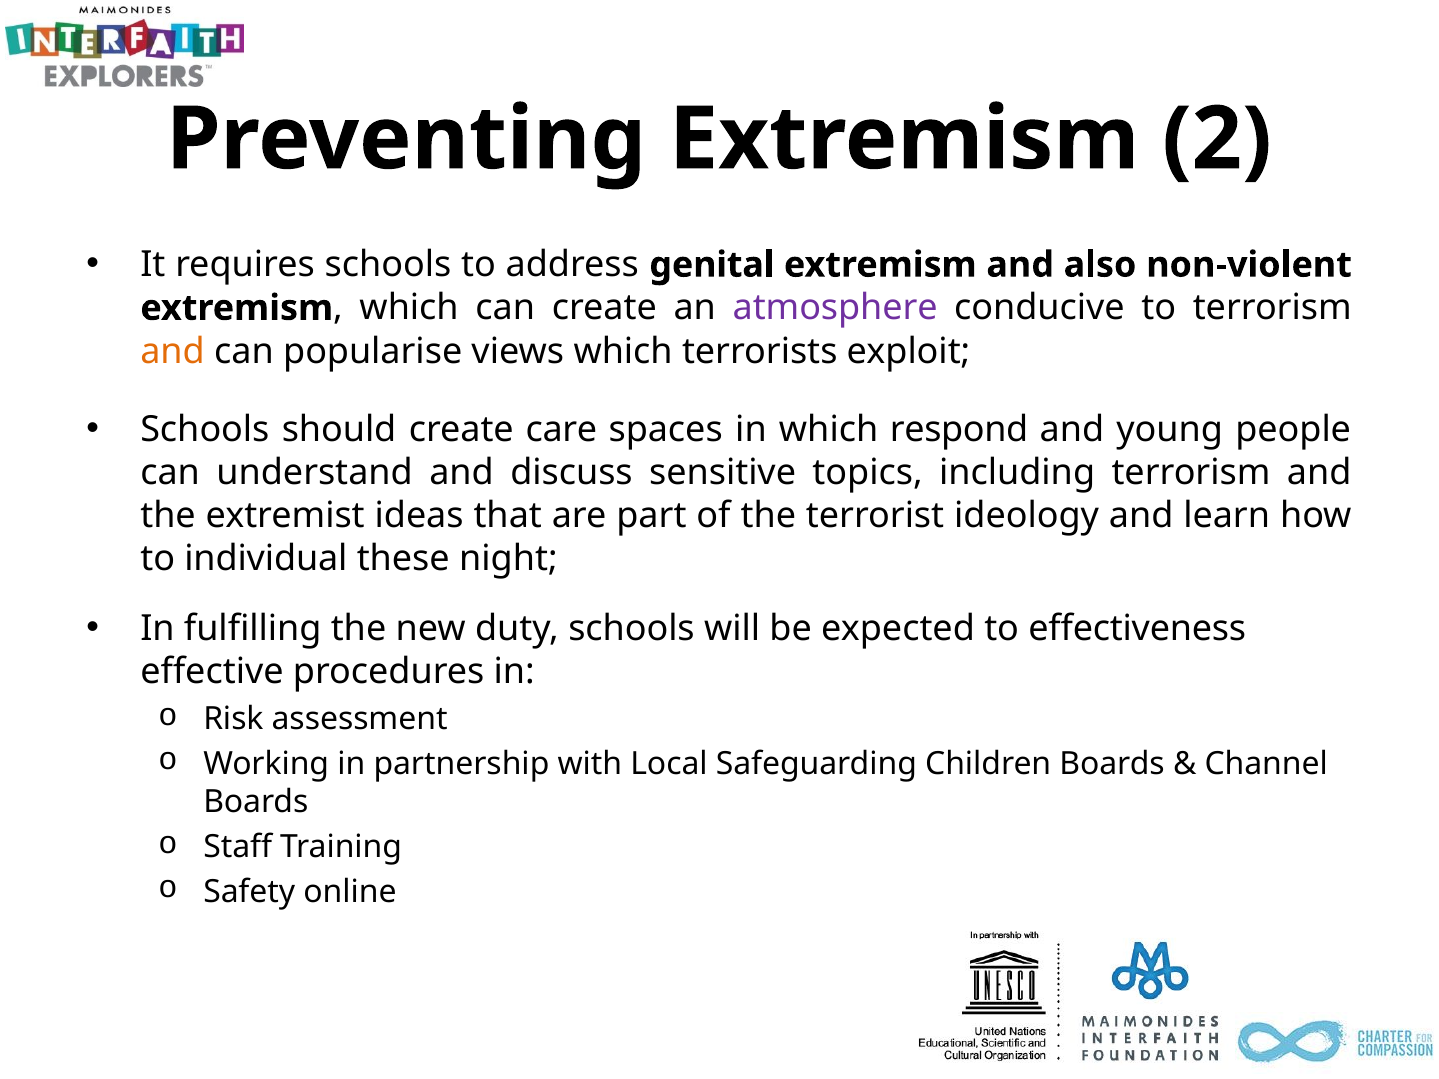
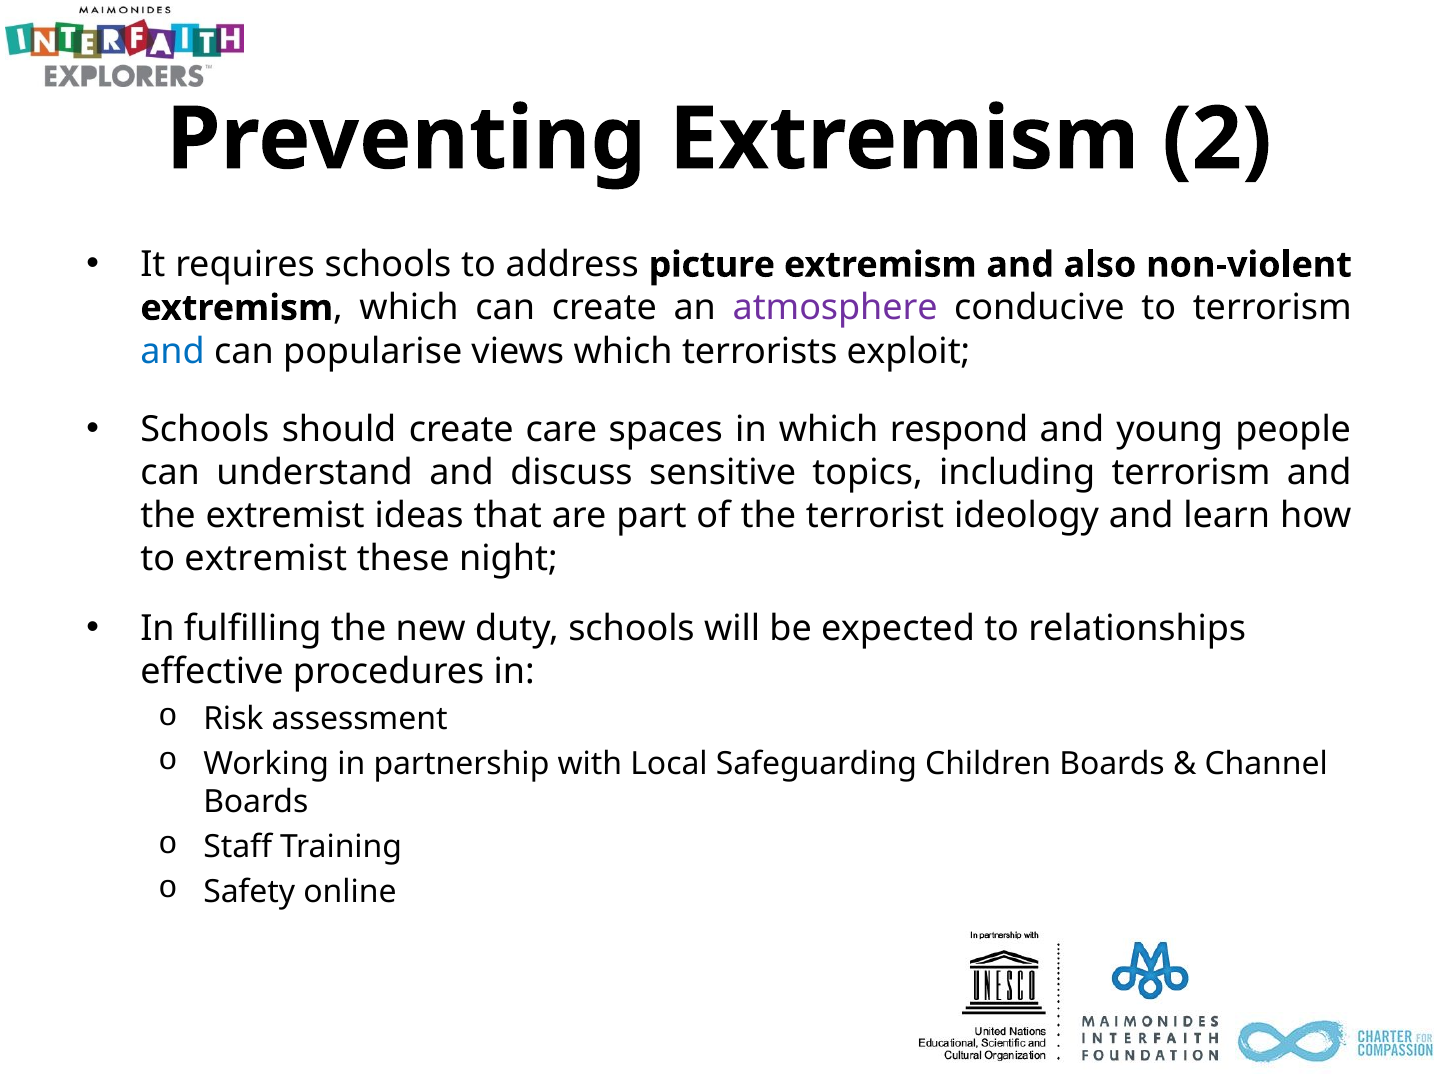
genital: genital -> picture
and at (173, 351) colour: orange -> blue
to individual: individual -> extremist
effectiveness: effectiveness -> relationships
